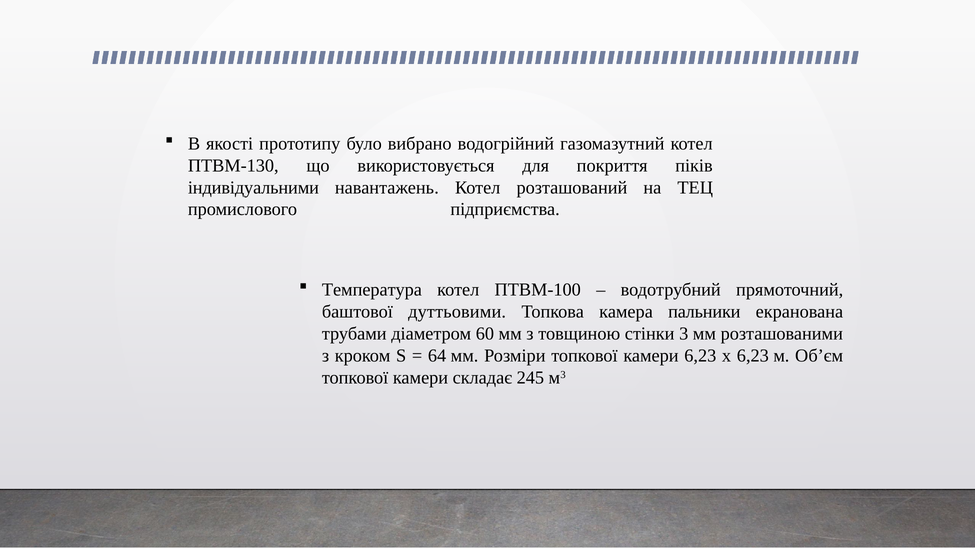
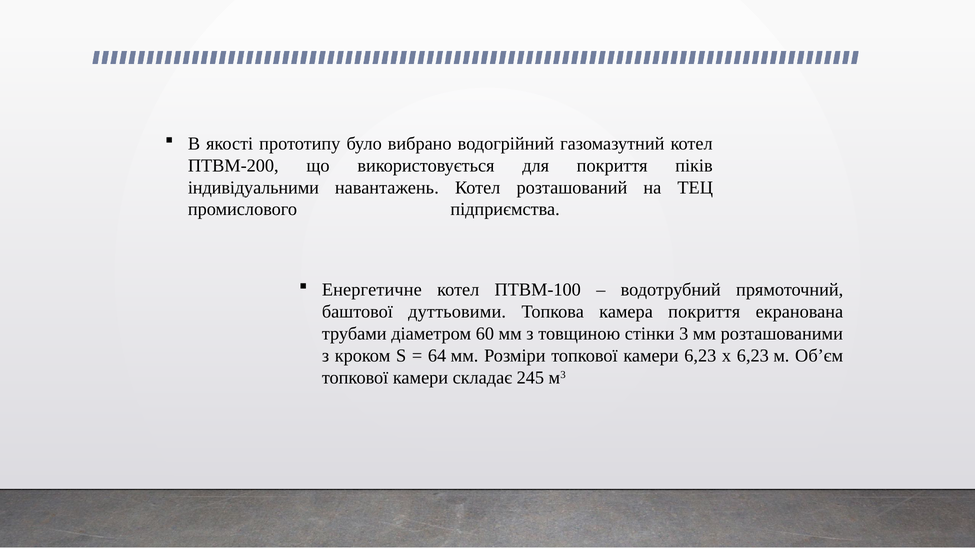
ПТВМ-130: ПТВМ-130 -> ПТВМ-200
Температура: Температура -> Енергетичне
камера пальники: пальники -> покриття
